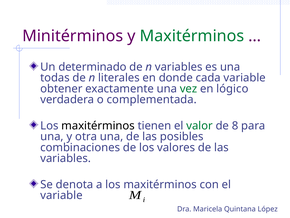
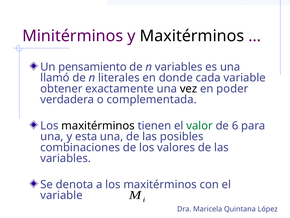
Maxitérminos at (192, 36) colour: green -> black
determinado: determinado -> pensamiento
todas: todas -> llamó
vez colour: green -> black
lógico: lógico -> poder
8: 8 -> 6
otra: otra -> esta
